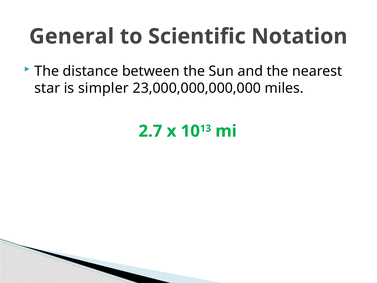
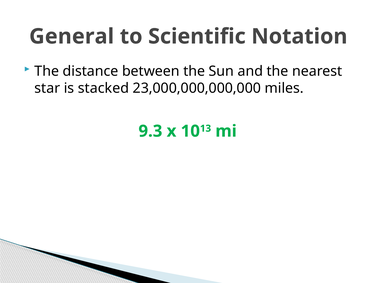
simpler: simpler -> stacked
2.7: 2.7 -> 9.3
